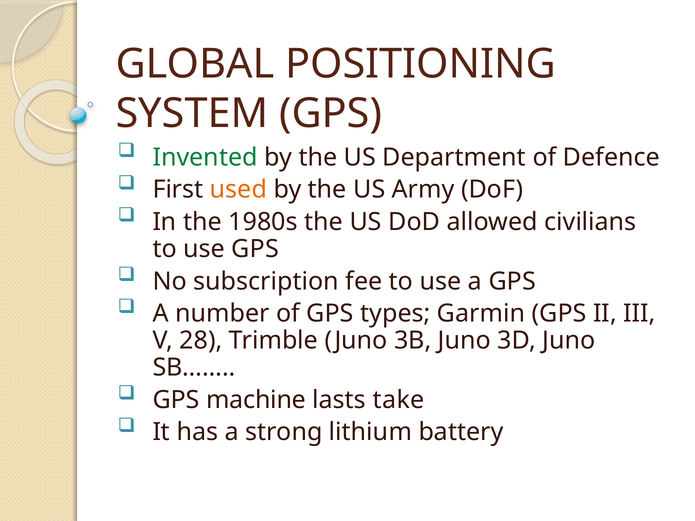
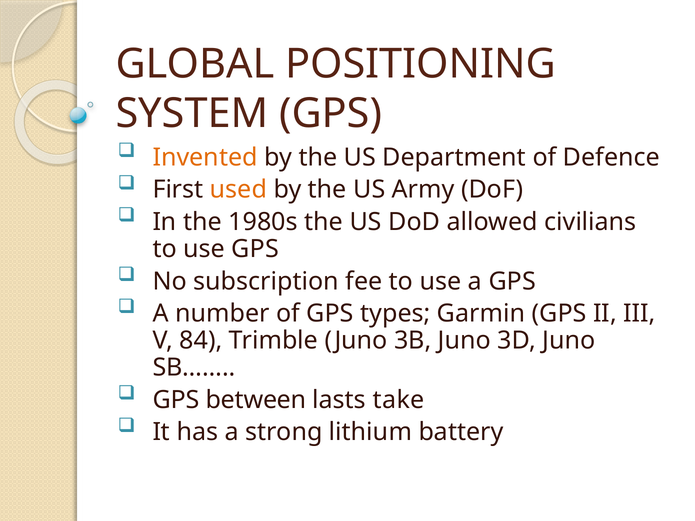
Invented colour: green -> orange
28: 28 -> 84
machine: machine -> between
